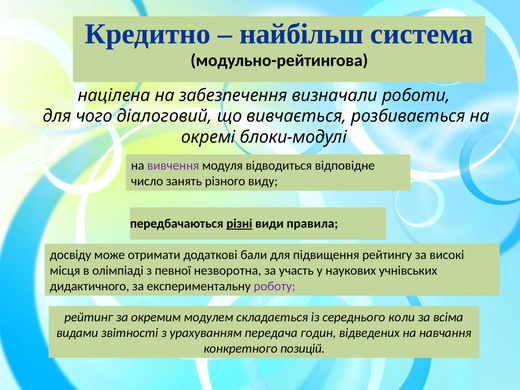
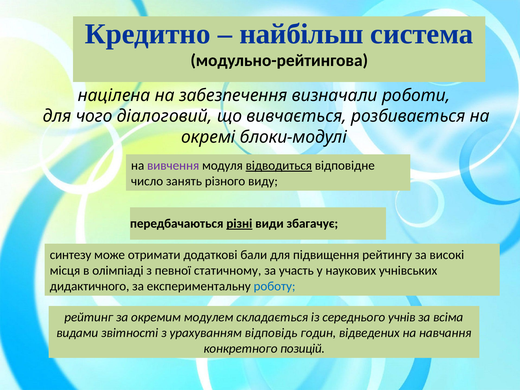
відводиться underline: none -> present
правила: правила -> збагачує
досвіду: досвіду -> синтезу
незворотна: незворотна -> статичному
роботу colour: purple -> blue
коли: коли -> учнів
передача: передача -> відповідь
